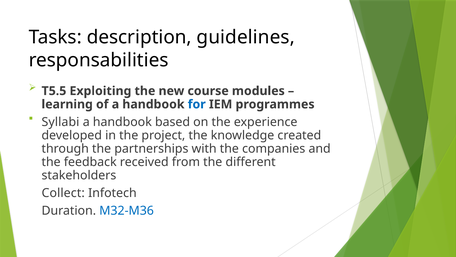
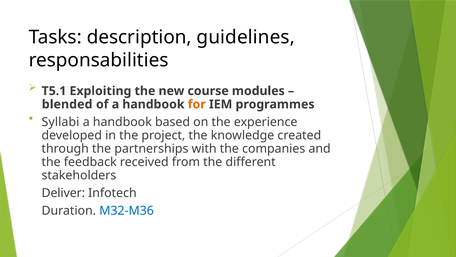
T5.5: T5.5 -> T5.1
learning: learning -> blended
for colour: blue -> orange
Collect: Collect -> Deliver
